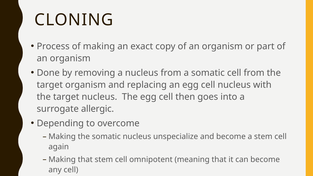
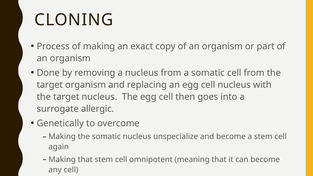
Depending: Depending -> Genetically
